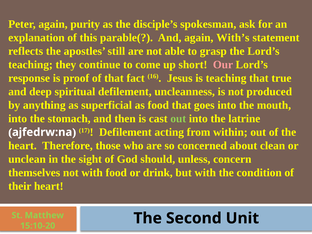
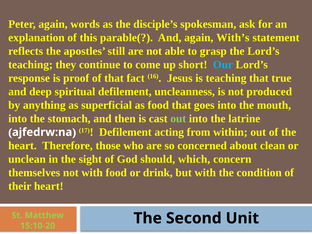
purity: purity -> words
Our colour: pink -> light blue
unless: unless -> which
